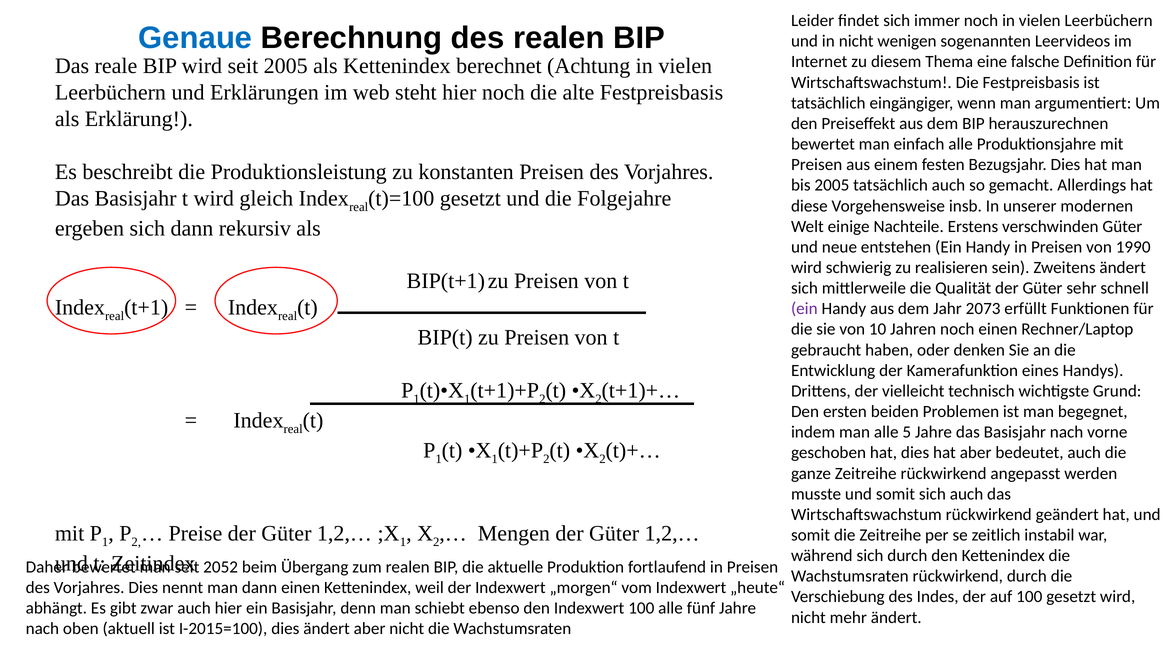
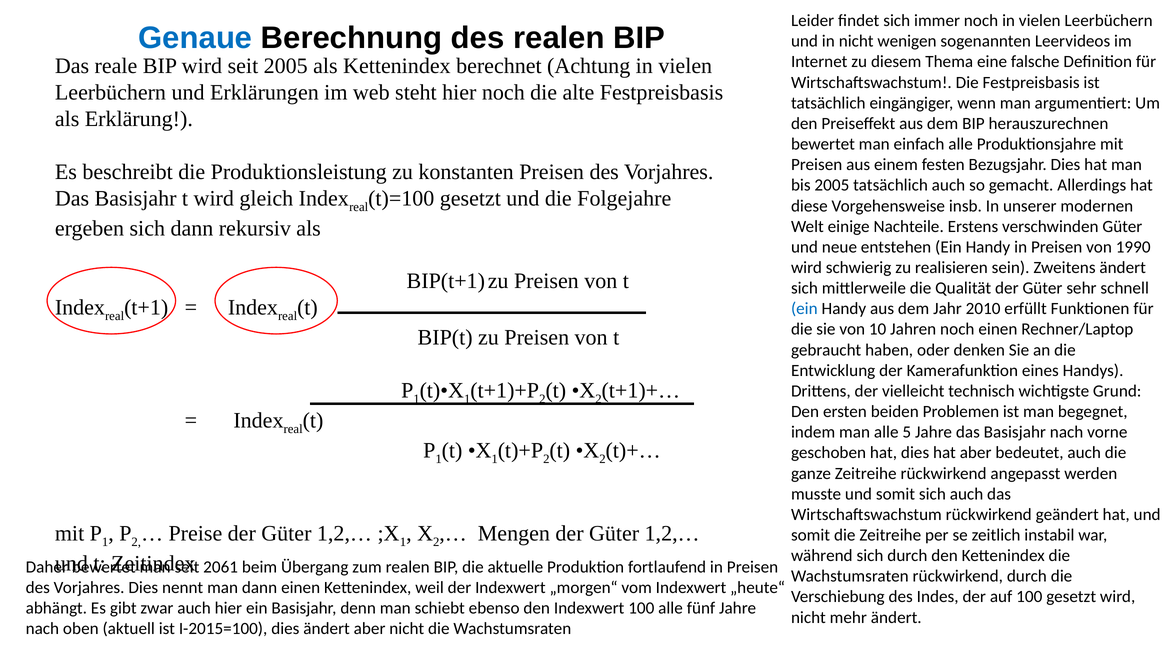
ein at (804, 309) colour: purple -> blue
2073: 2073 -> 2010
2052: 2052 -> 2061
